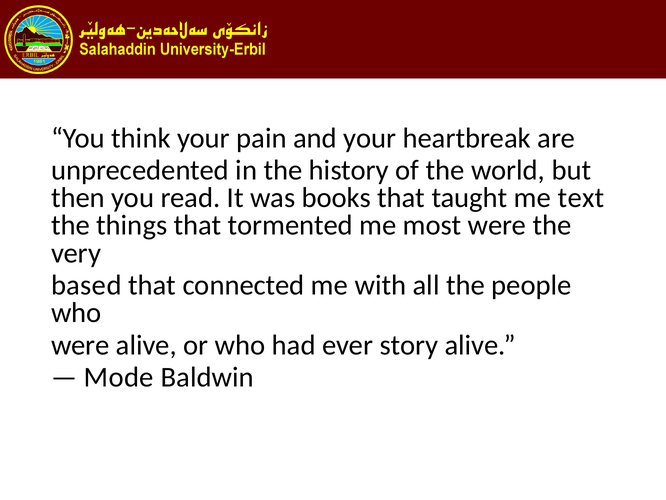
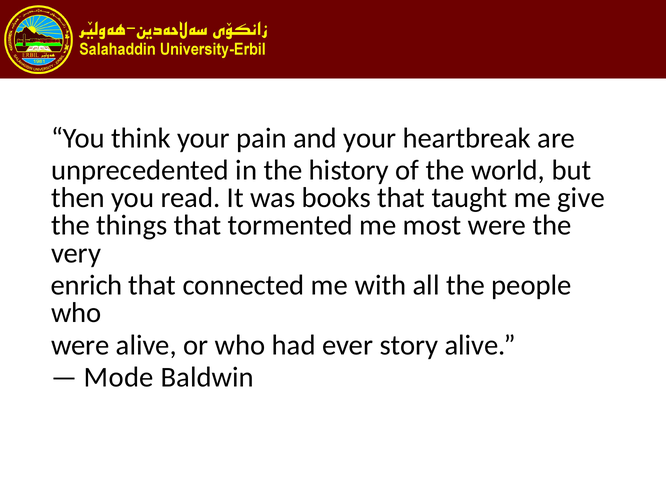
text: text -> give
based: based -> enrich
